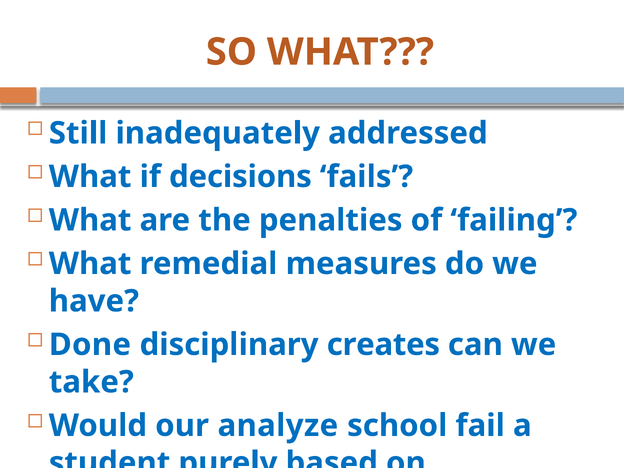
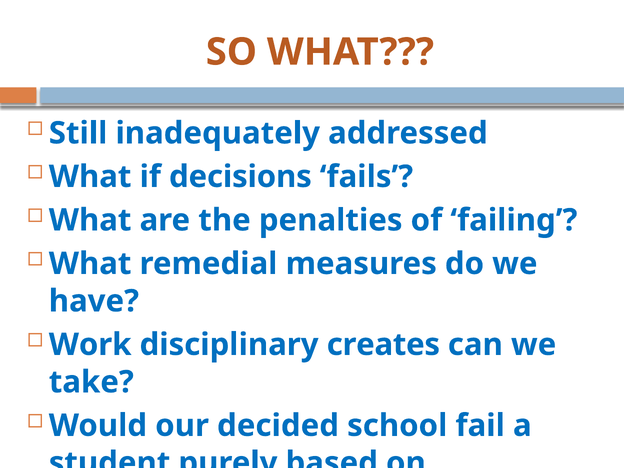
Done: Done -> Work
analyze: analyze -> decided
